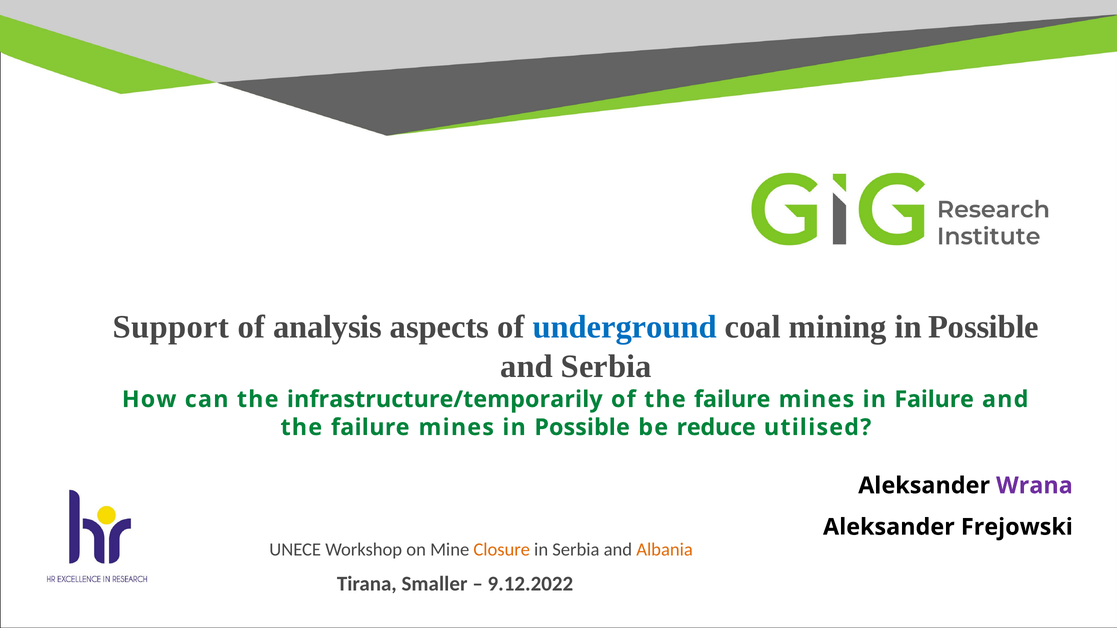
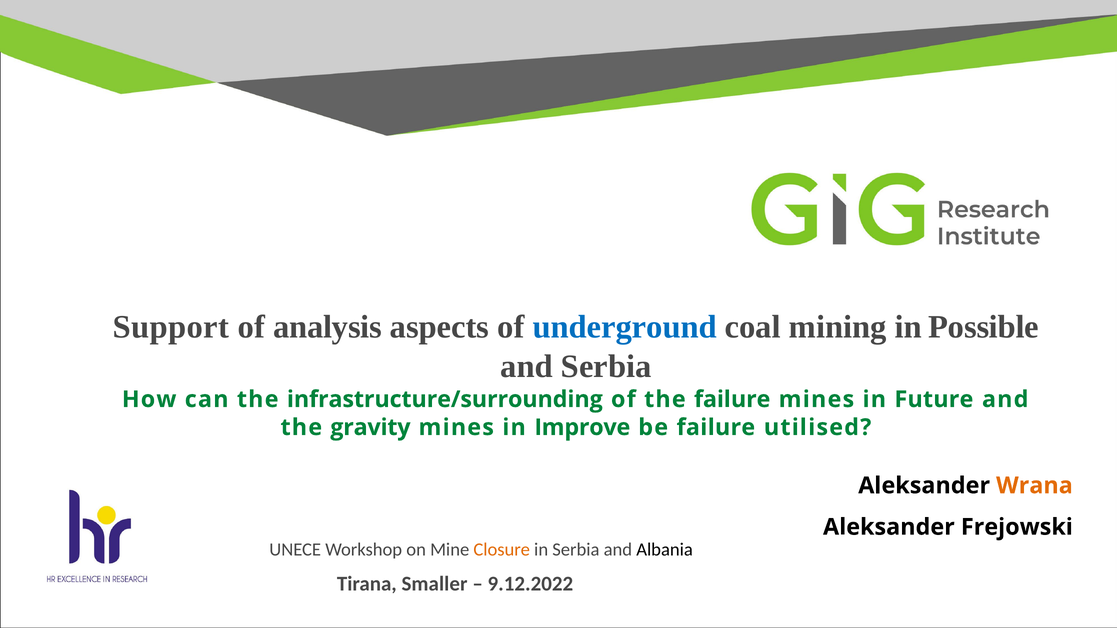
infrastructure/temporarily: infrastructure/temporarily -> infrastructure/surrounding
in Failure: Failure -> Future
failure at (370, 427): failure -> gravity
mines in Possible: Possible -> Improve
be reduce: reduce -> failure
Wrana colour: purple -> orange
Albania colour: orange -> black
